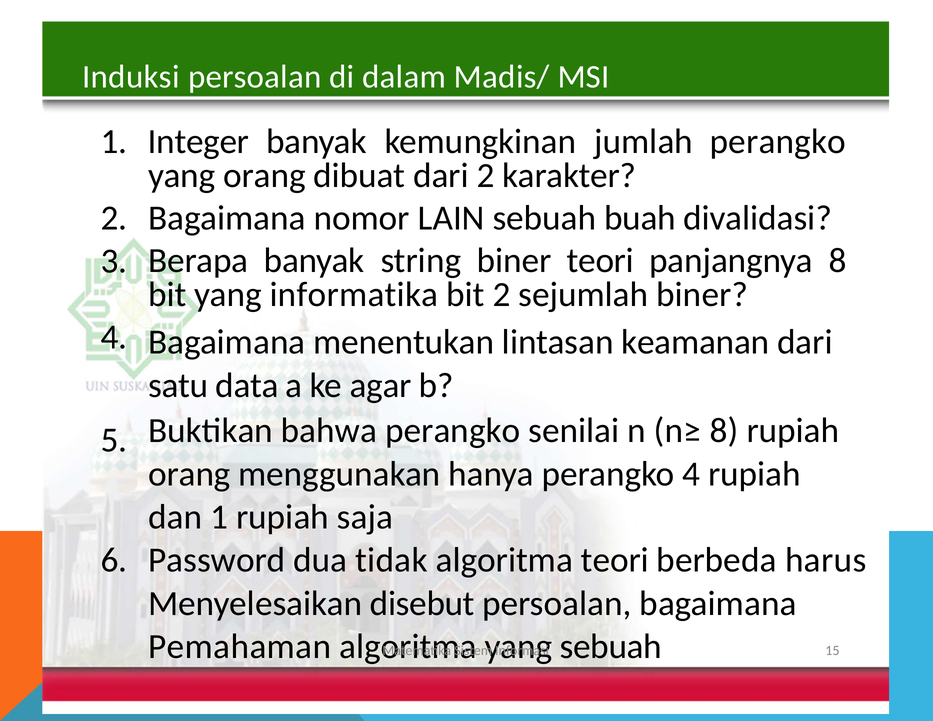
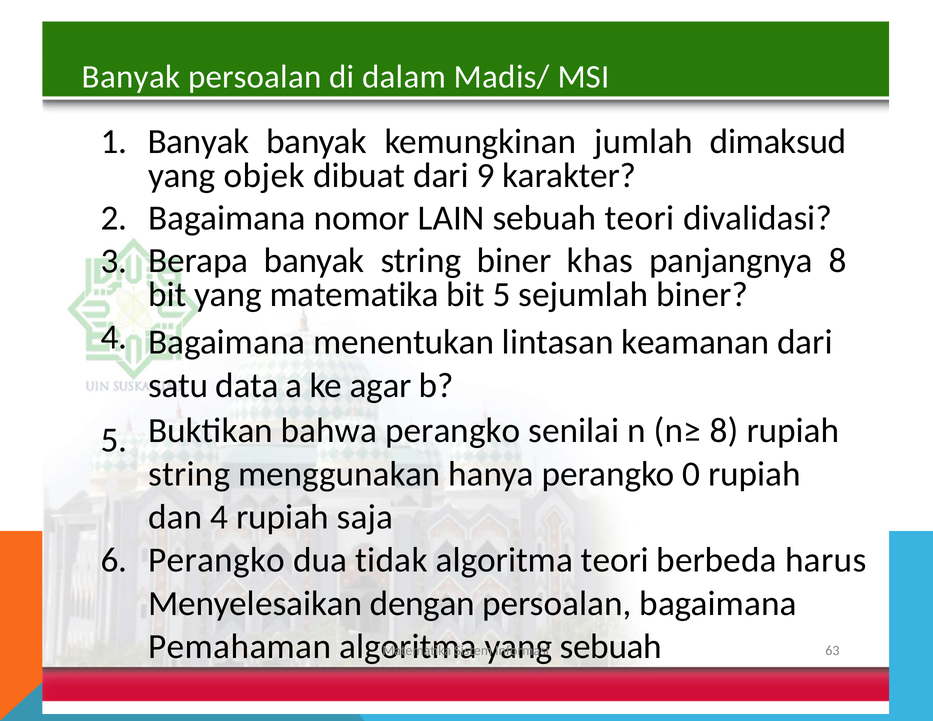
Induksi at (131, 77): Induksi -> Banyak
1 Integer: Integer -> Banyak
jumlah perangko: perangko -> dimaksud
yang orang: orang -> objek
dari 2: 2 -> 9
sebuah buah: buah -> teori
biner teori: teori -> khas
yang informatika: informatika -> matematika
bit 2: 2 -> 5
orang at (189, 474): orang -> string
perangko 4: 4 -> 0
dan 1: 1 -> 4
Password at (217, 560): Password -> Perangko
disebut: disebut -> dengan
15: 15 -> 63
